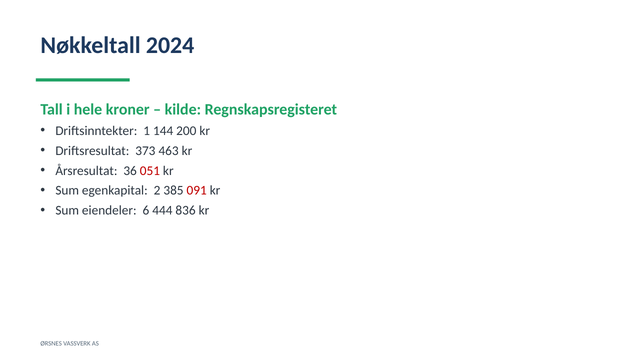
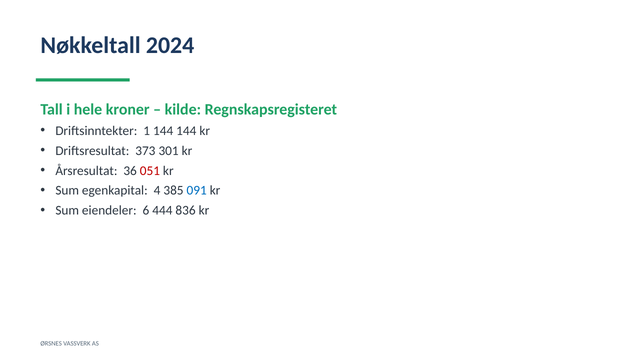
144 200: 200 -> 144
463: 463 -> 301
2: 2 -> 4
091 colour: red -> blue
